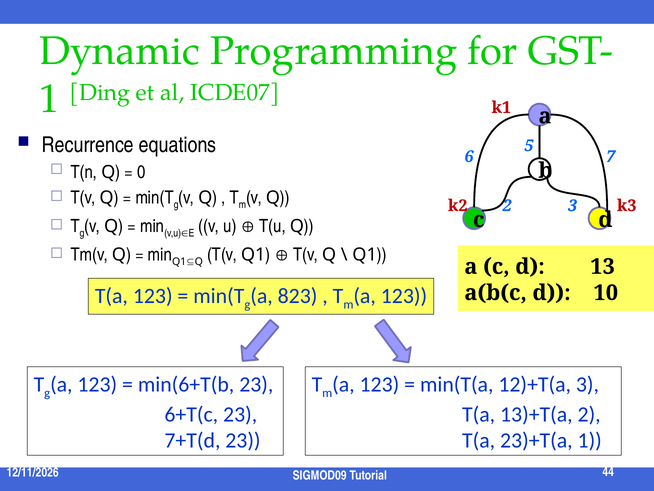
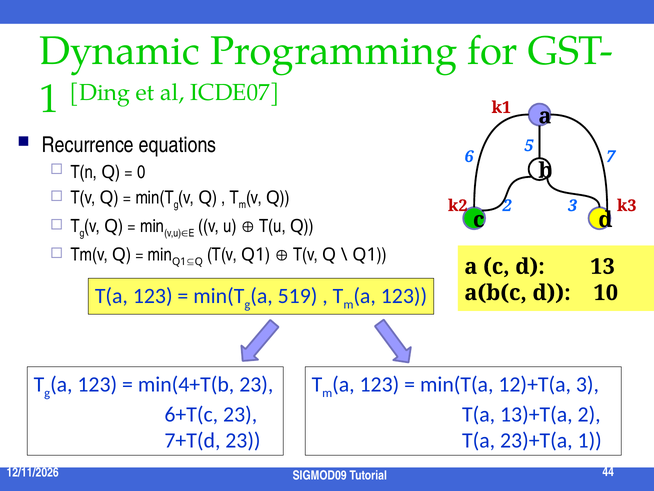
823: 823 -> 519
min(6+T(b: min(6+T(b -> min(4+T(b
